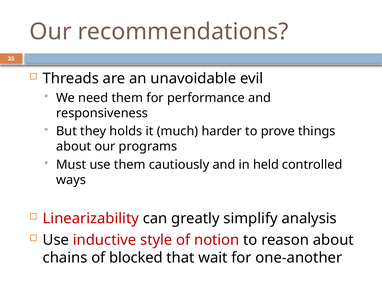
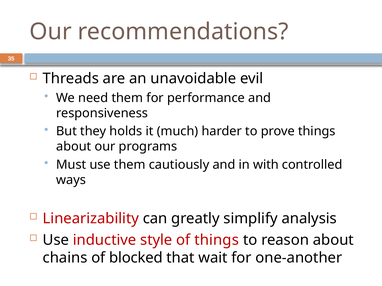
held: held -> with
of notion: notion -> things
